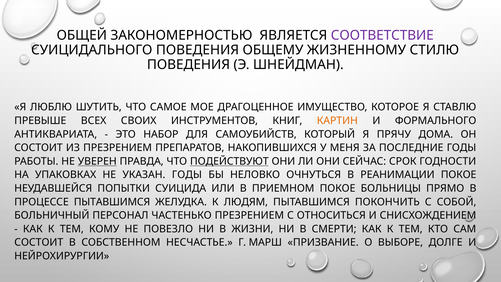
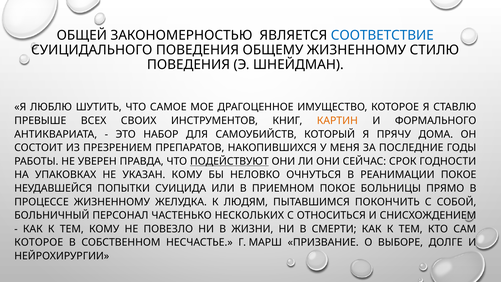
СООТВЕТСТВИЕ colour: purple -> blue
УВЕРЕН underline: present -> none
УКАЗАН ГОДЫ: ГОДЫ -> КОМУ
ПРОЦЕССЕ ПЫТАВШИМСЯ: ПЫТАВШИМСЯ -> ЖИЗНЕННОМУ
ЧАСТЕНЬКО ПРЕЗРЕНИЕМ: ПРЕЗРЕНИЕМ -> НЕСКОЛЬКИХ
СОСТОИТ at (39, 242): СОСТОИТ -> КОТОРОЕ
